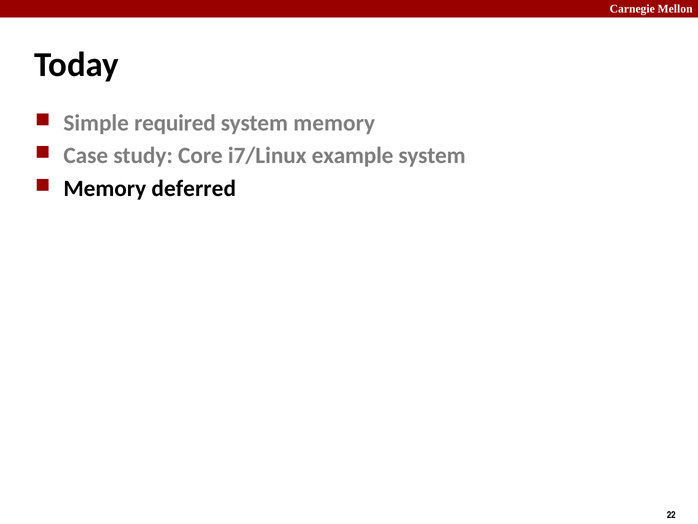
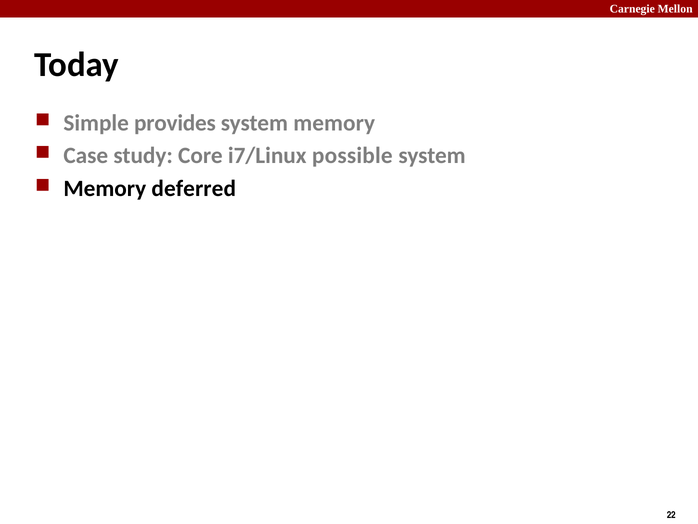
required: required -> provides
example: example -> possible
